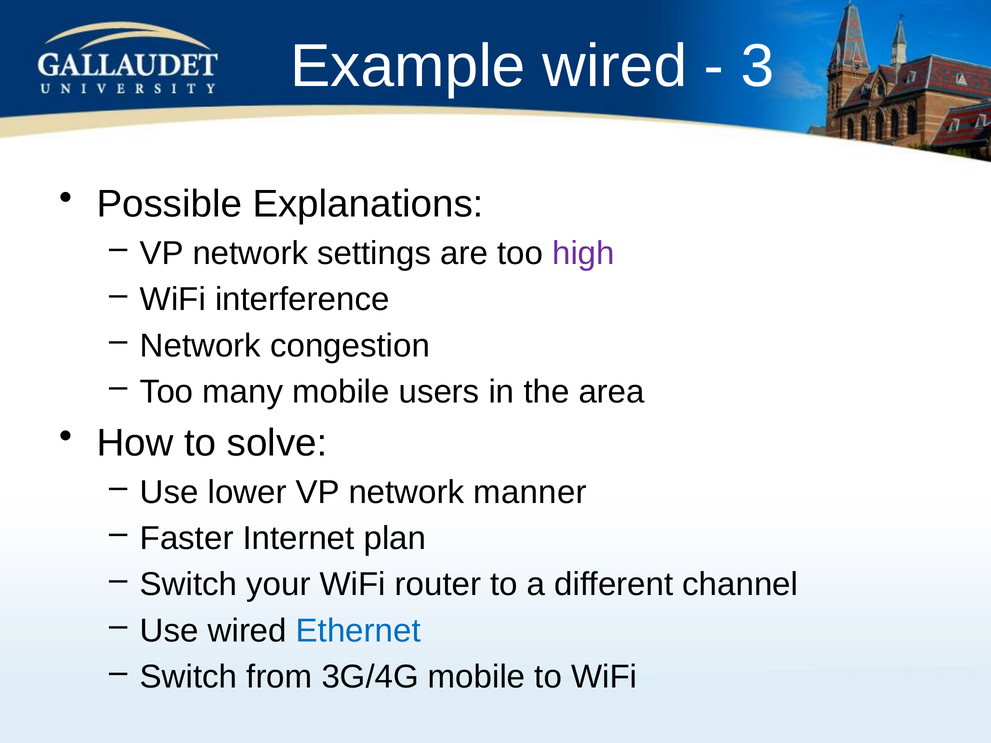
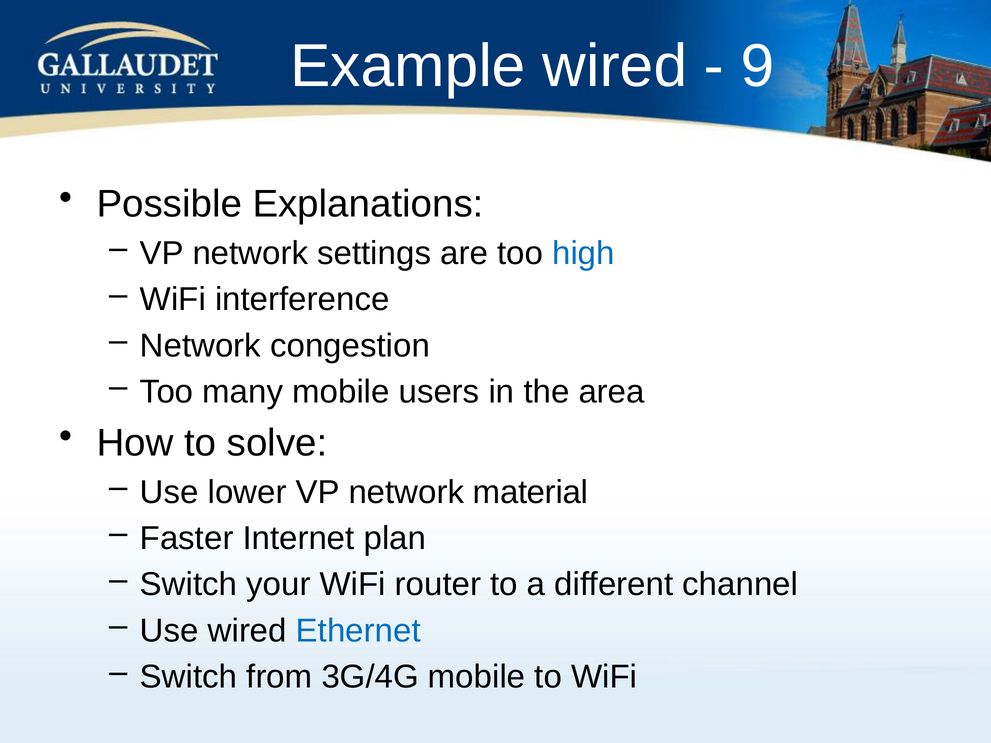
3: 3 -> 9
high colour: purple -> blue
manner: manner -> material
